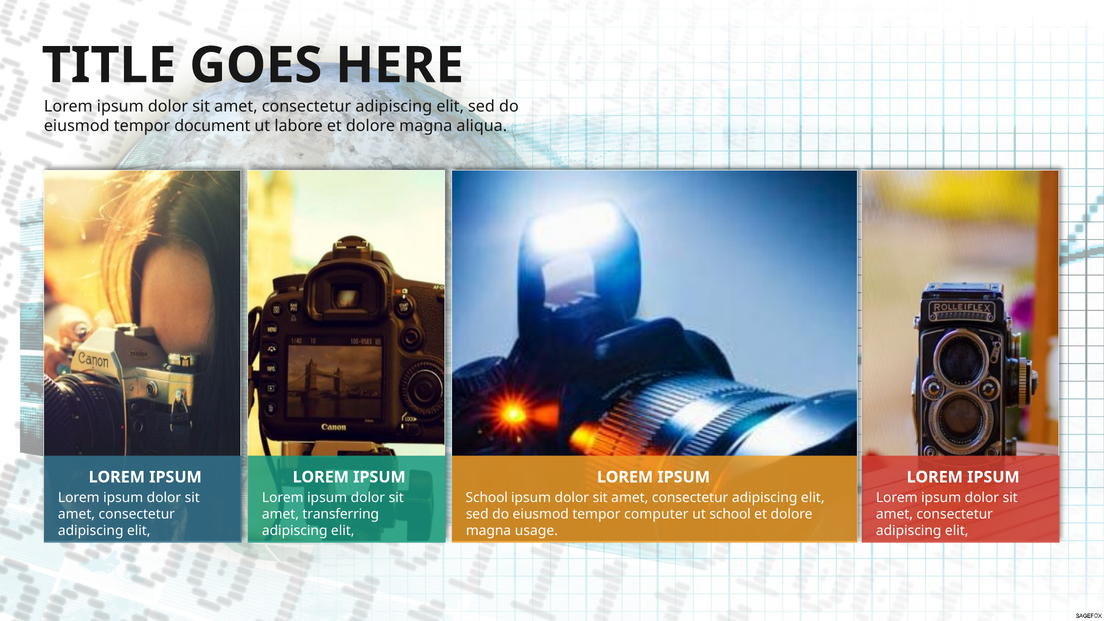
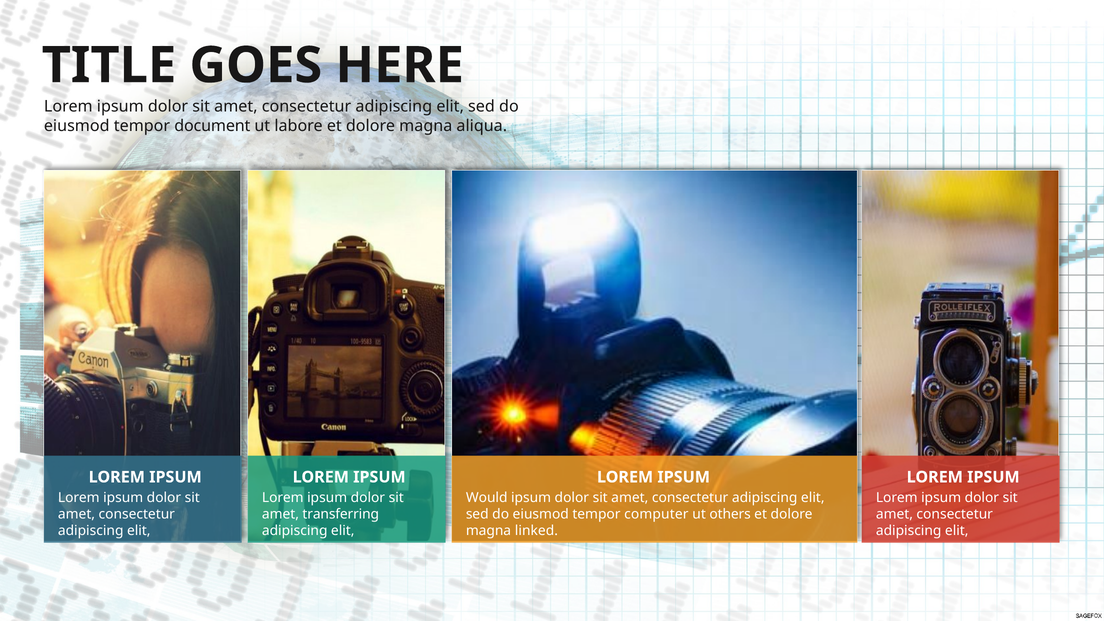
School at (487, 498): School -> Would
ut school: school -> others
usage: usage -> linked
